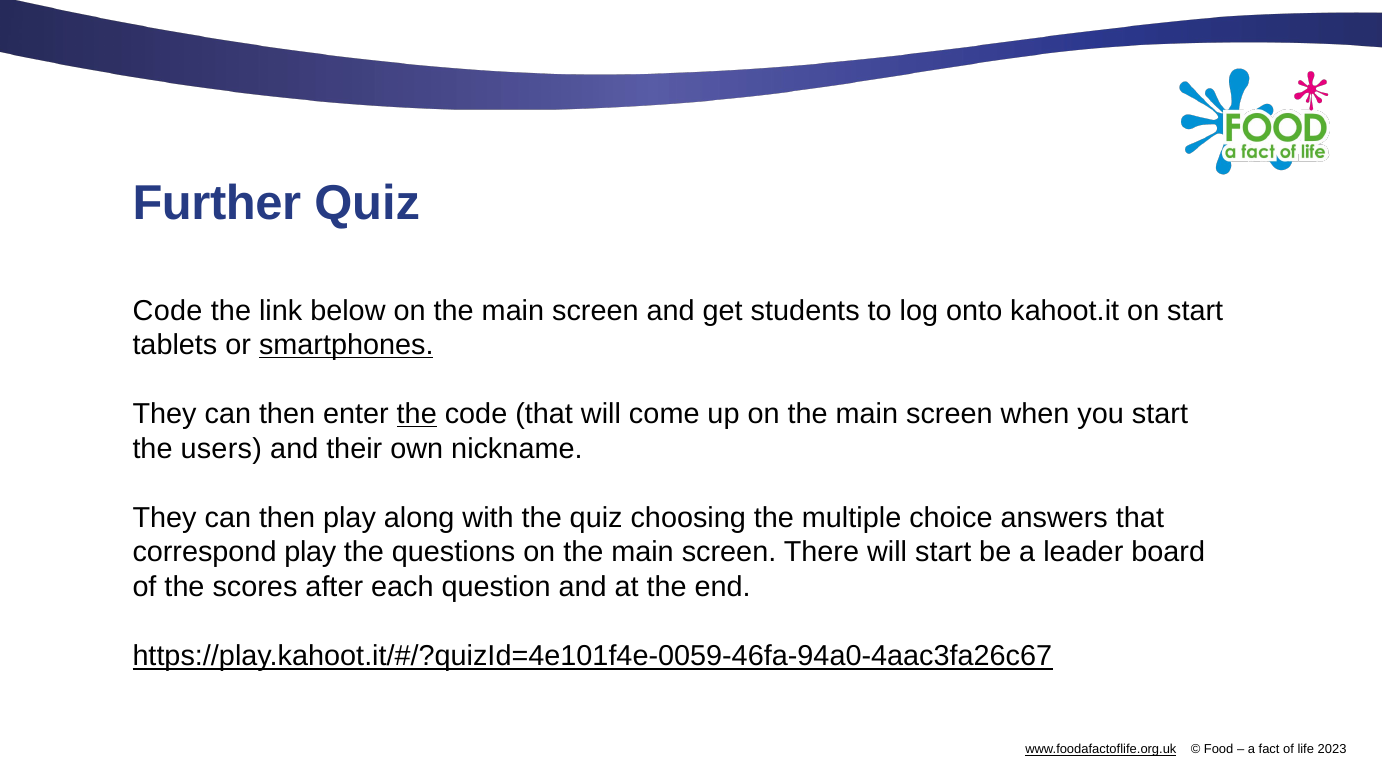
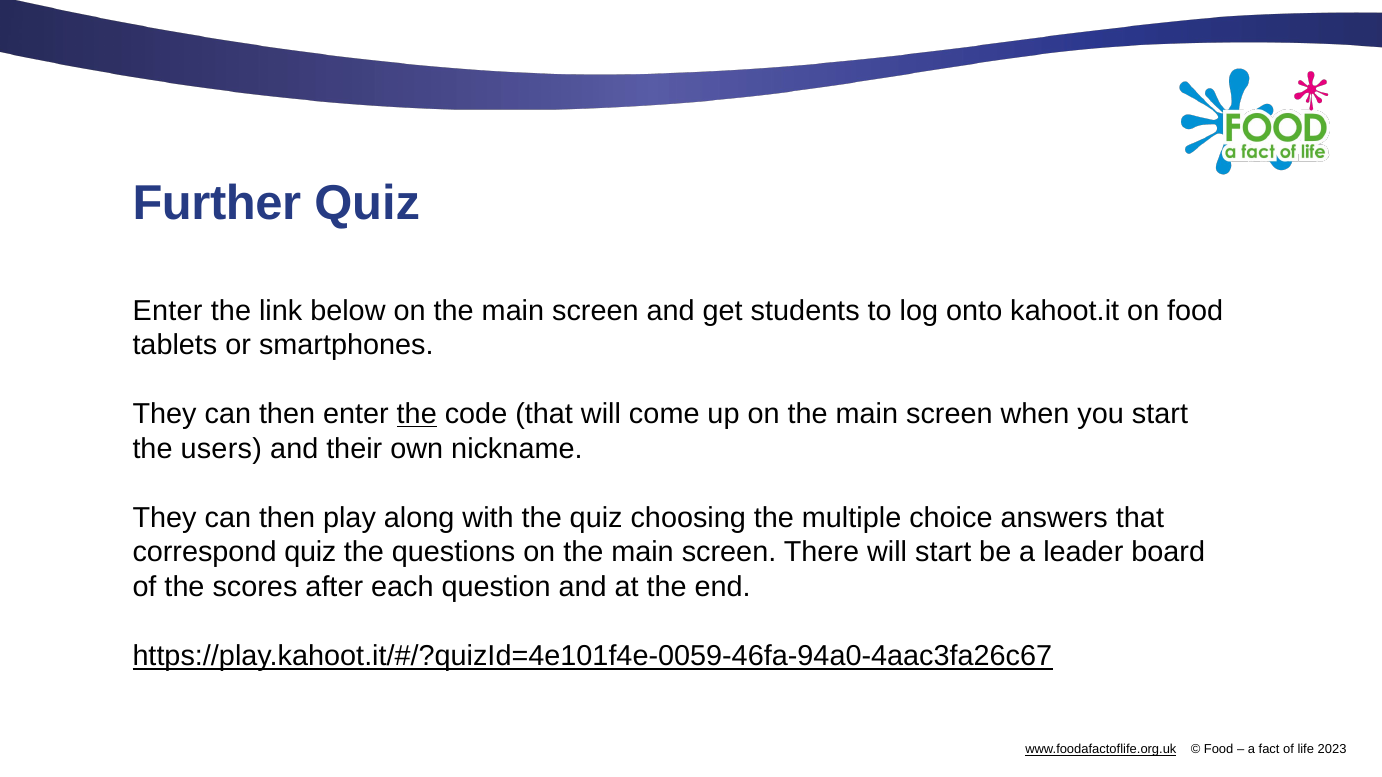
Code at (168, 311): Code -> Enter
on start: start -> food
smartphones underline: present -> none
correspond play: play -> quiz
